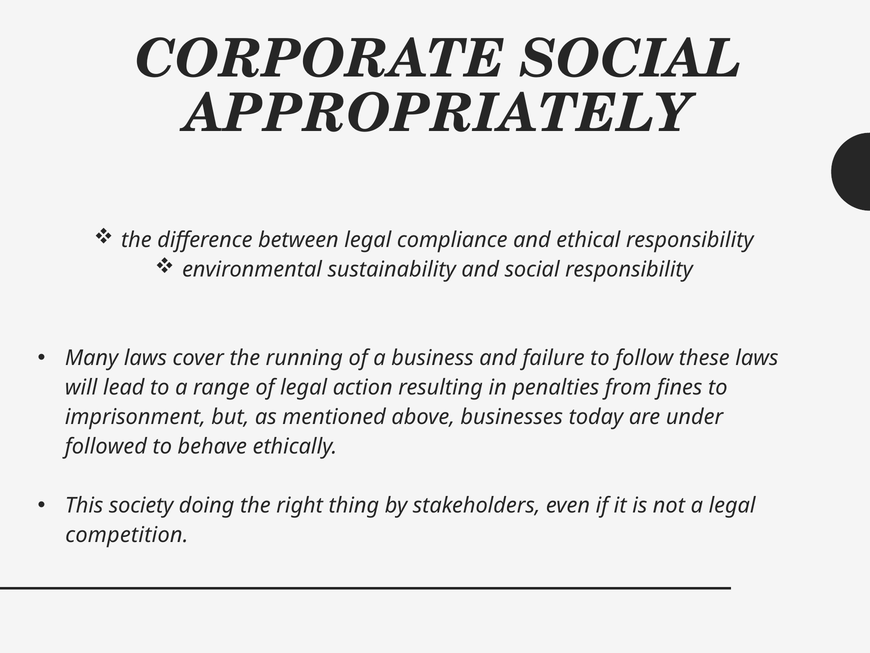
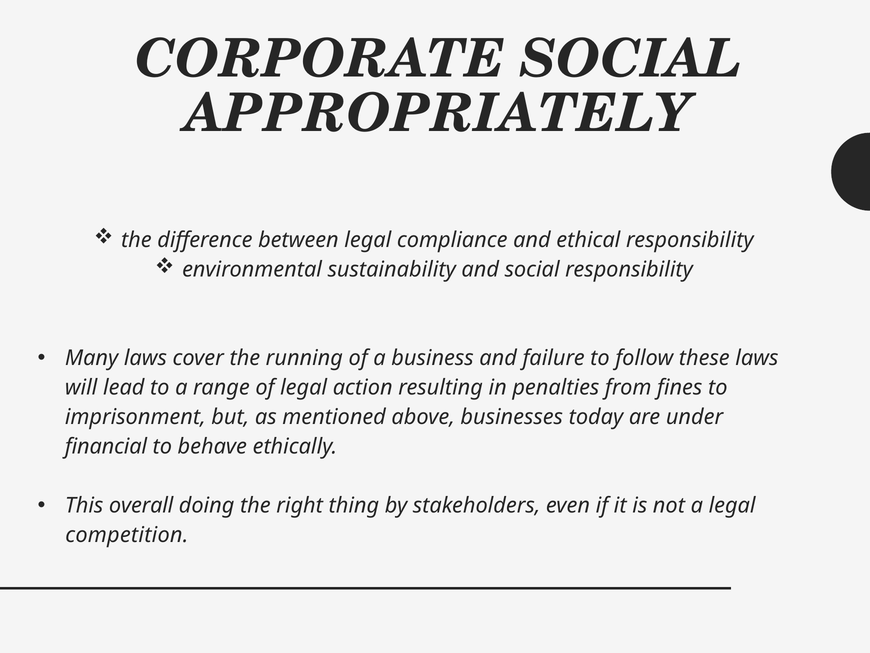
followed: followed -> financial
society: society -> overall
